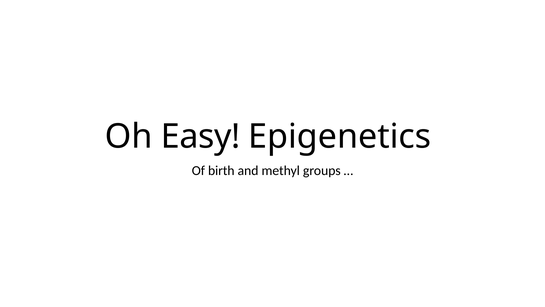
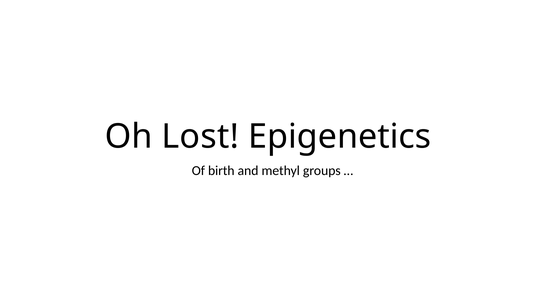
Easy: Easy -> Lost
